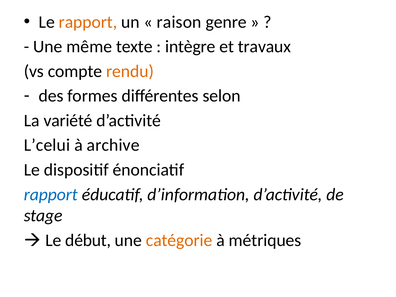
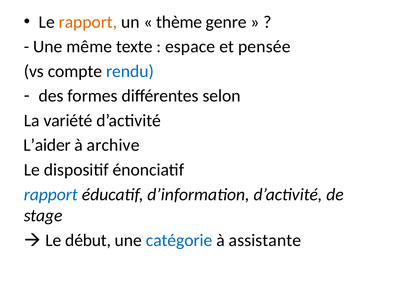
raison: raison -> thème
intègre: intègre -> espace
travaux: travaux -> pensée
rendu colour: orange -> blue
L’celui: L’celui -> L’aider
catégorie colour: orange -> blue
métriques: métriques -> assistante
